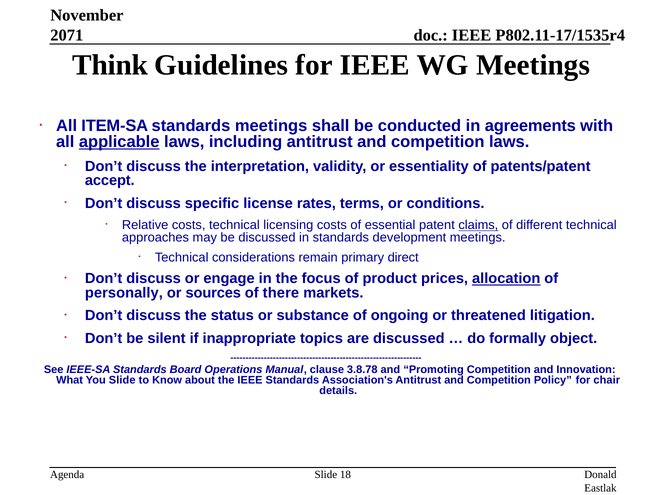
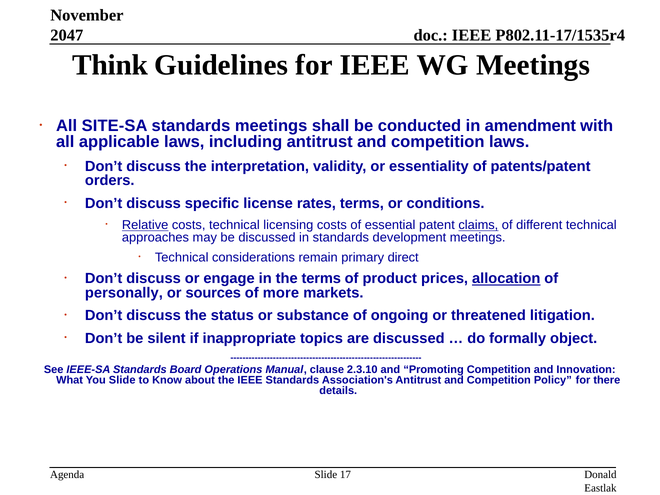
2071: 2071 -> 2047
ITEM-SA: ITEM-SA -> SITE-SA
agreements: agreements -> amendment
applicable underline: present -> none
accept: accept -> orders
Relative underline: none -> present
the focus: focus -> terms
there: there -> more
3.8.78: 3.8.78 -> 2.3.10
chair: chair -> there
18: 18 -> 17
